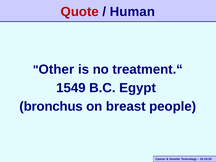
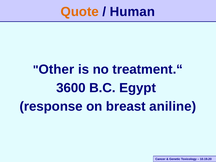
Quote colour: red -> orange
1549: 1549 -> 3600
bronchus: bronchus -> response
people: people -> aniline
